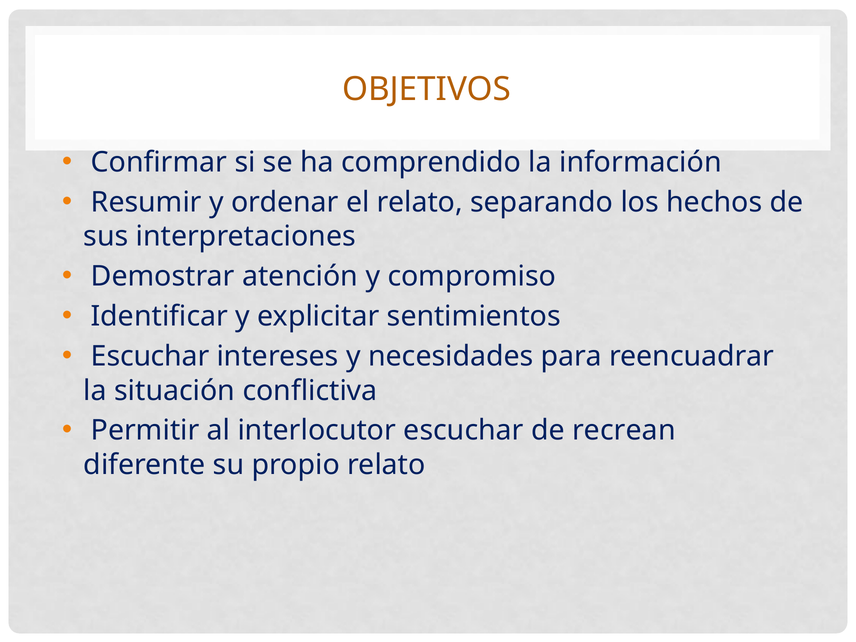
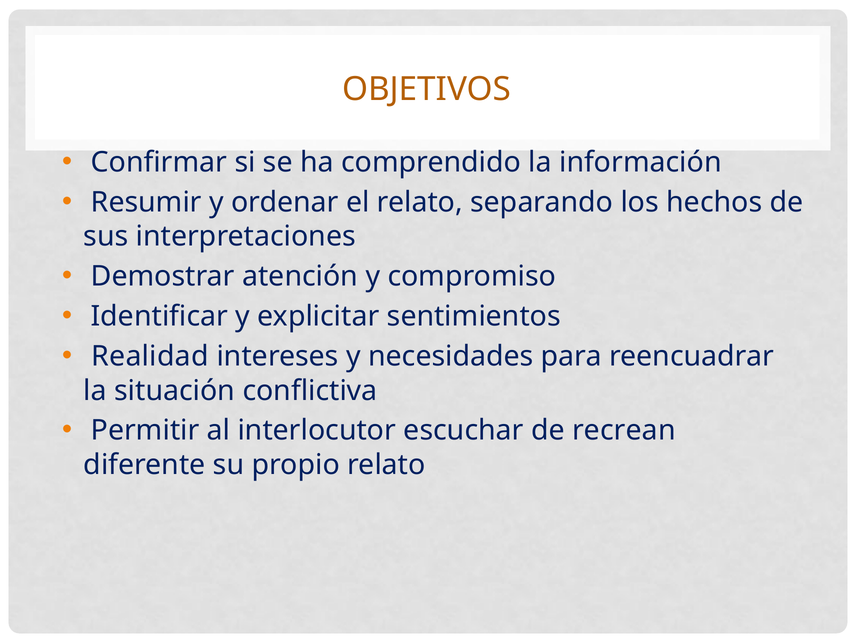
Escuchar at (150, 356): Escuchar -> Realidad
